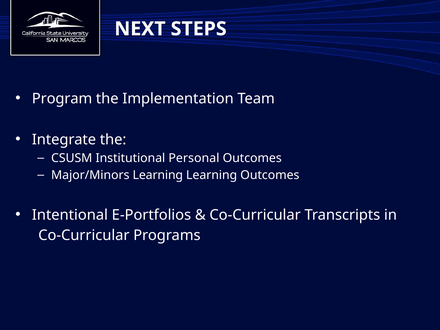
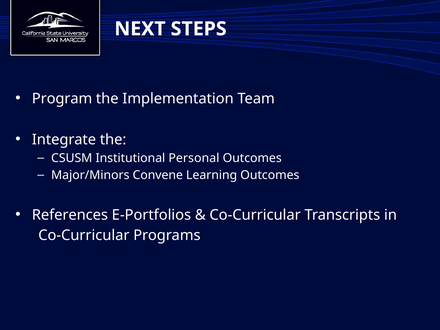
Major/Minors Learning: Learning -> Convene
Intentional: Intentional -> References
